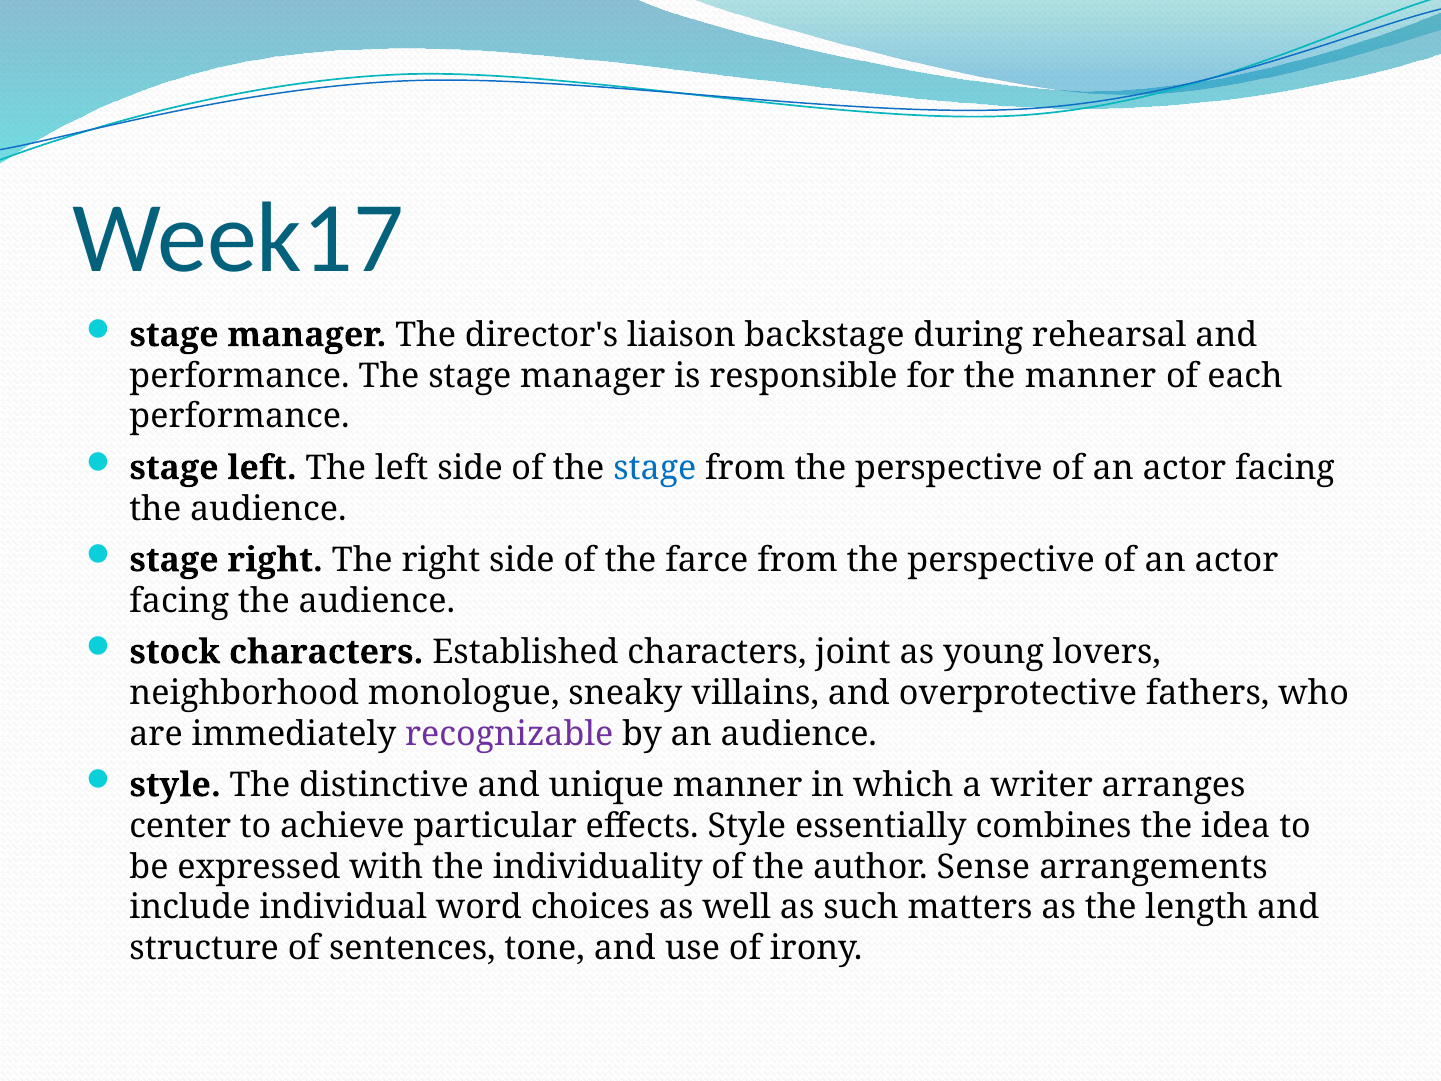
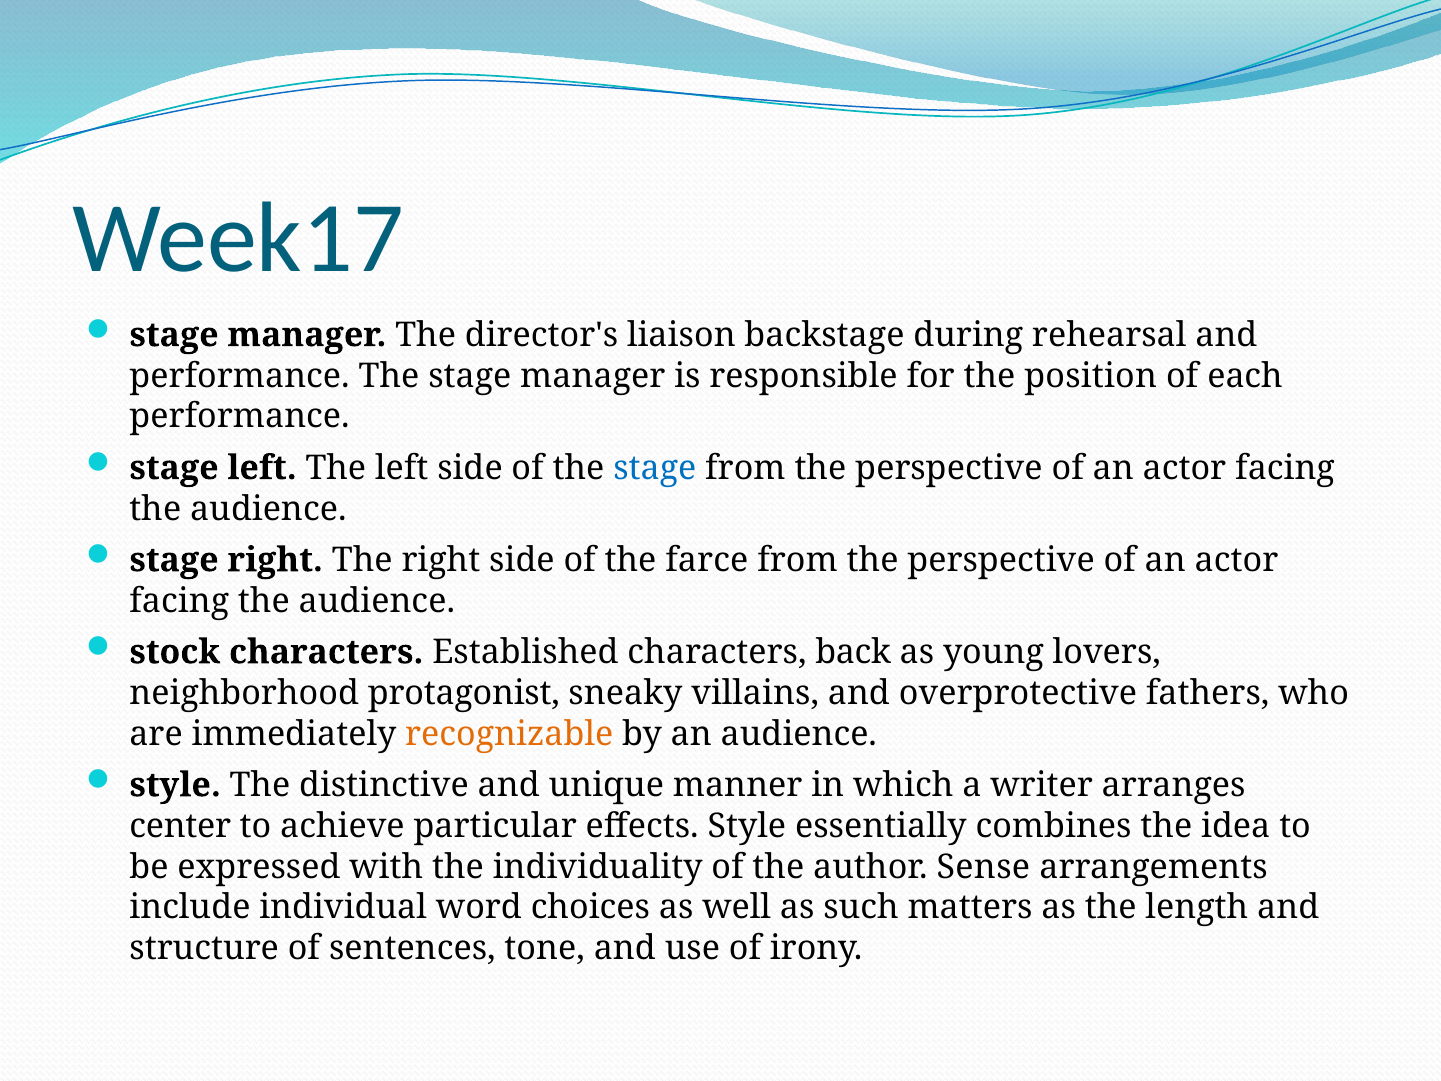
the manner: manner -> position
joint: joint -> back
monologue: monologue -> protagonist
recognizable colour: purple -> orange
